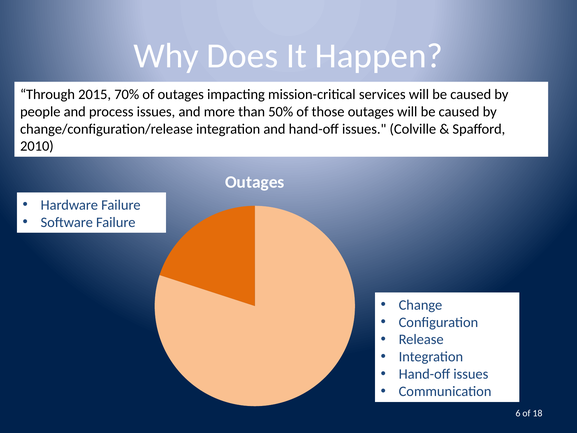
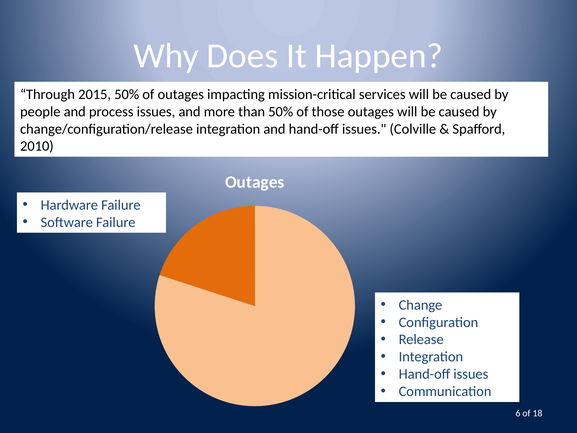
2015 70%: 70% -> 50%
